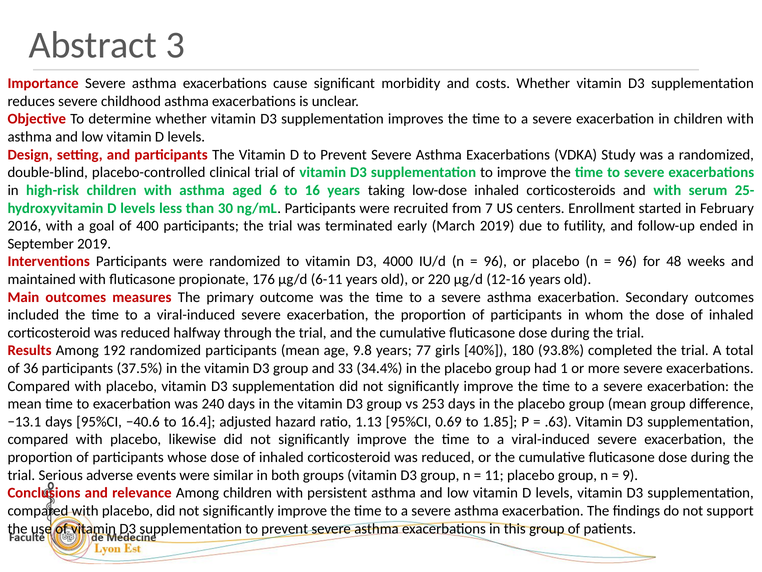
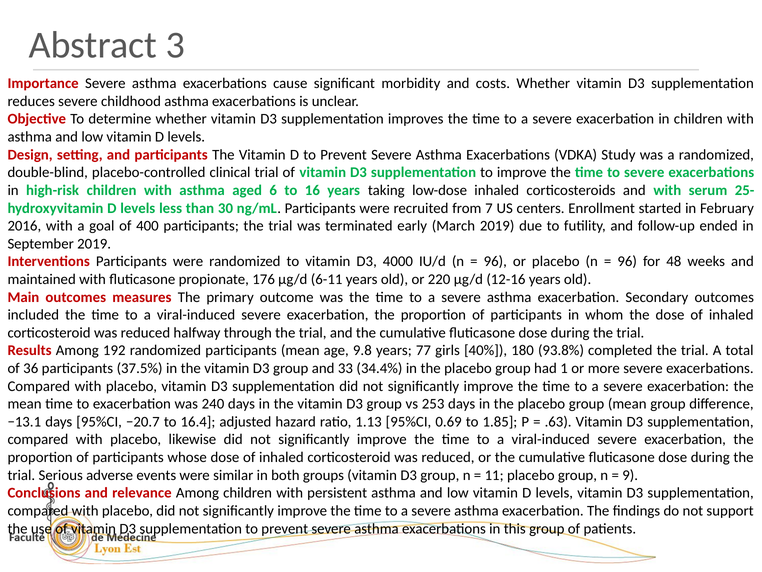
−40.6: −40.6 -> −20.7
